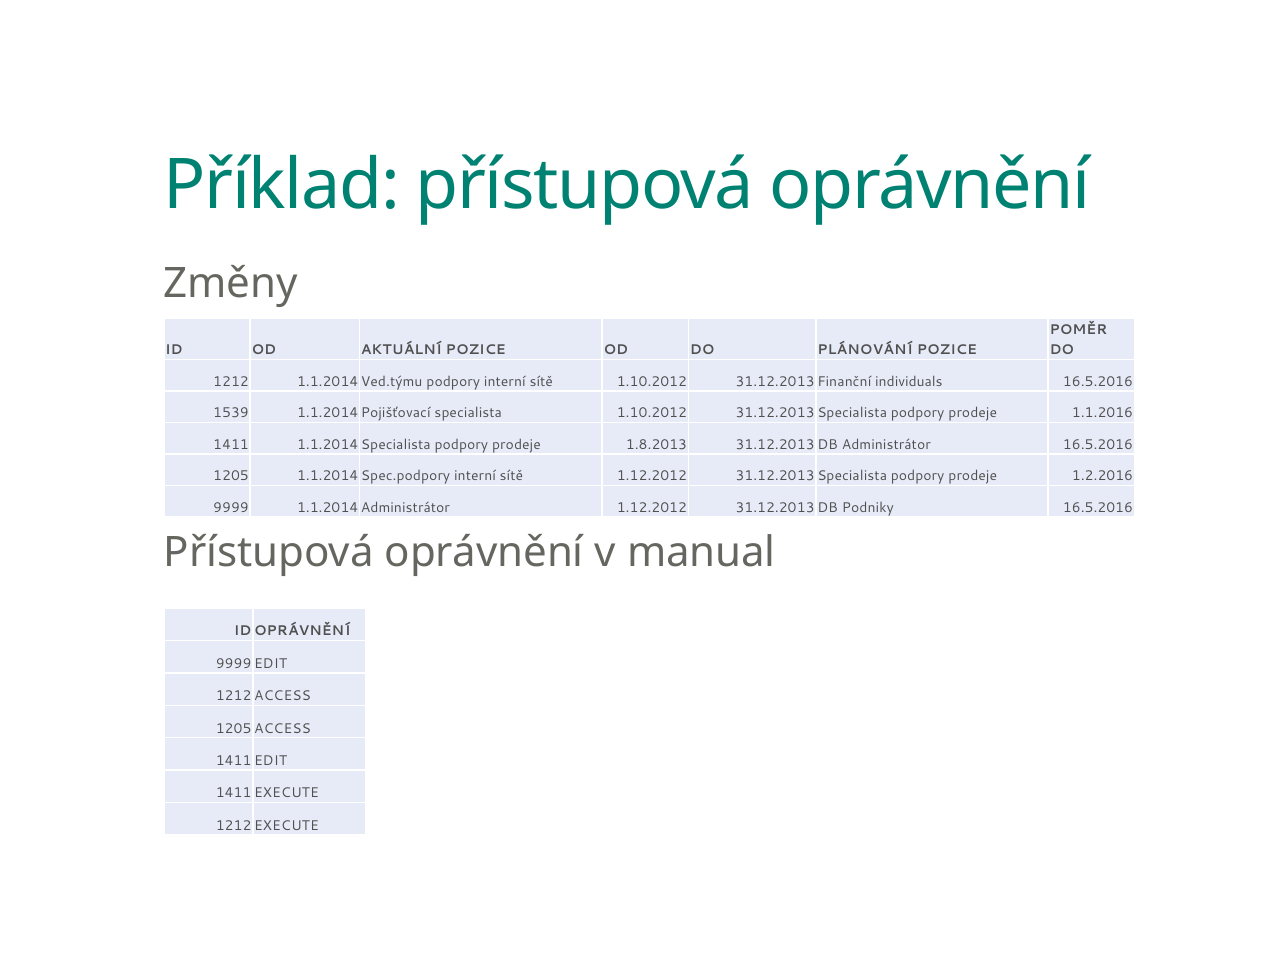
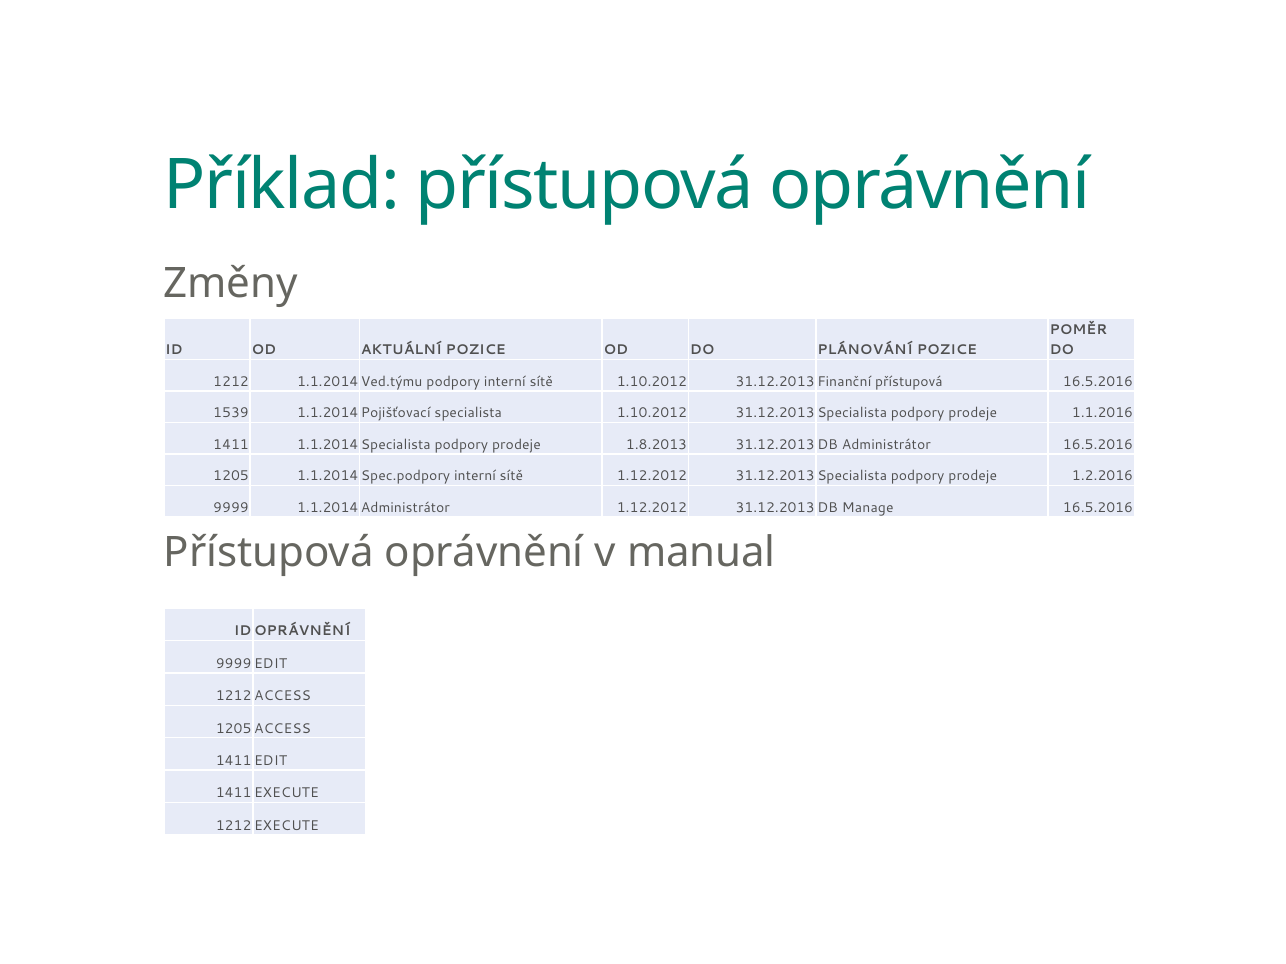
individuals at (909, 382): individuals -> přístupová
Podniky: Podniky -> Manage
